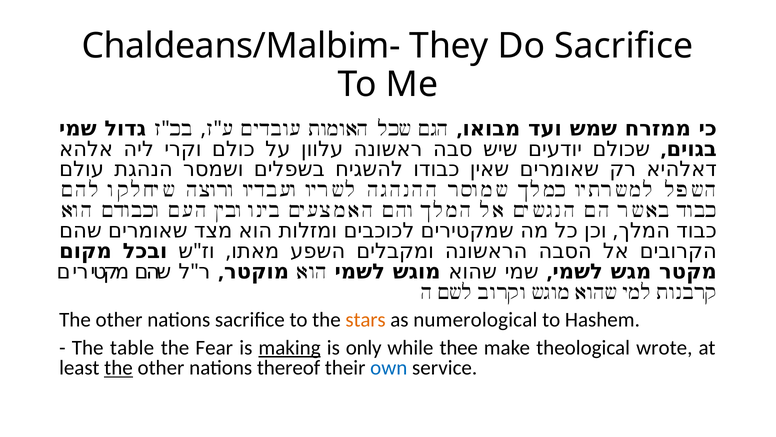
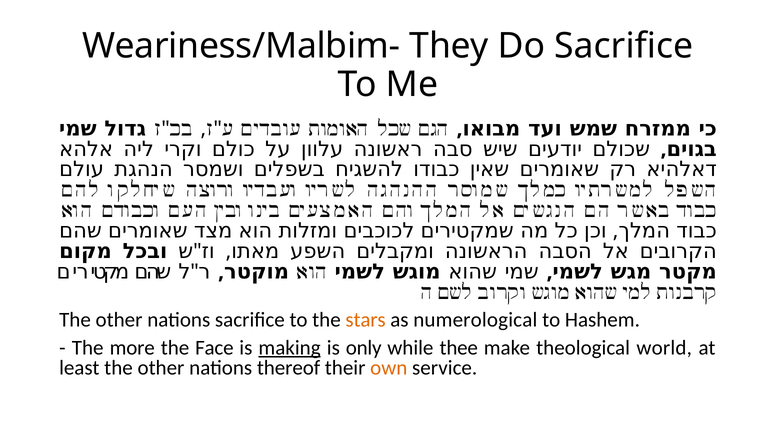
Chaldeans/Malbim-: Chaldeans/Malbim- -> Weariness/Malbim-
table: table -> more
Fear: Fear -> Face
wrote: wrote -> world
the at (118, 368) underline: present -> none
own colour: blue -> orange
